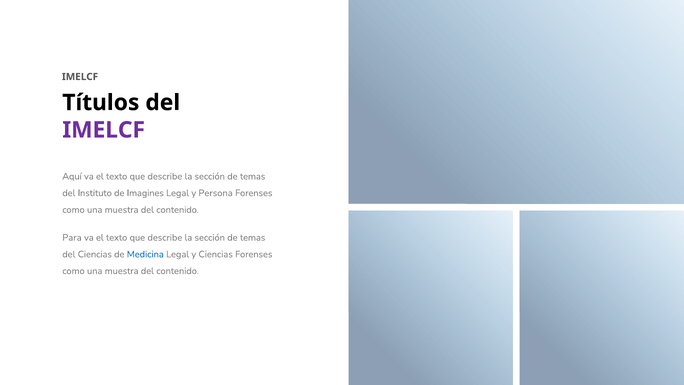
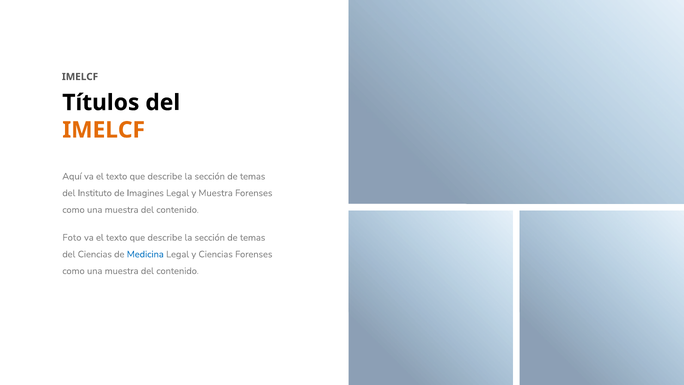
IMELCF at (104, 130) colour: purple -> orange
y Persona: Persona -> Muestra
Para: Para -> Foto
